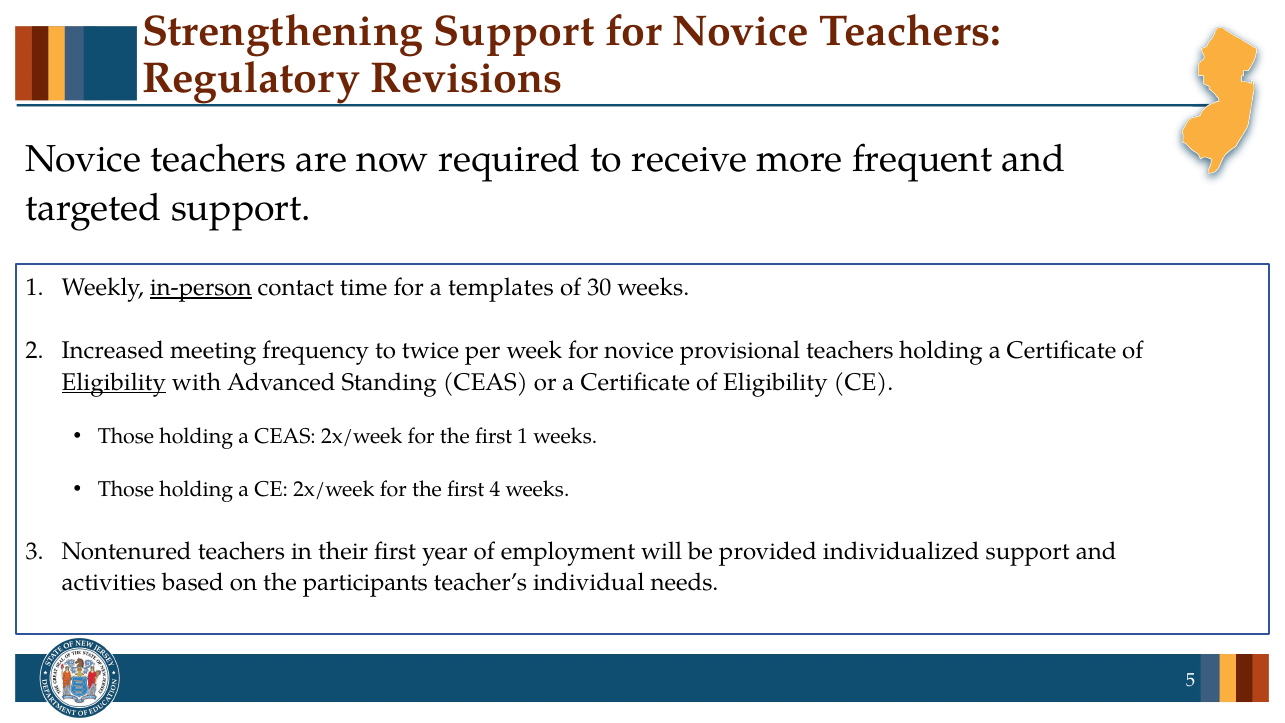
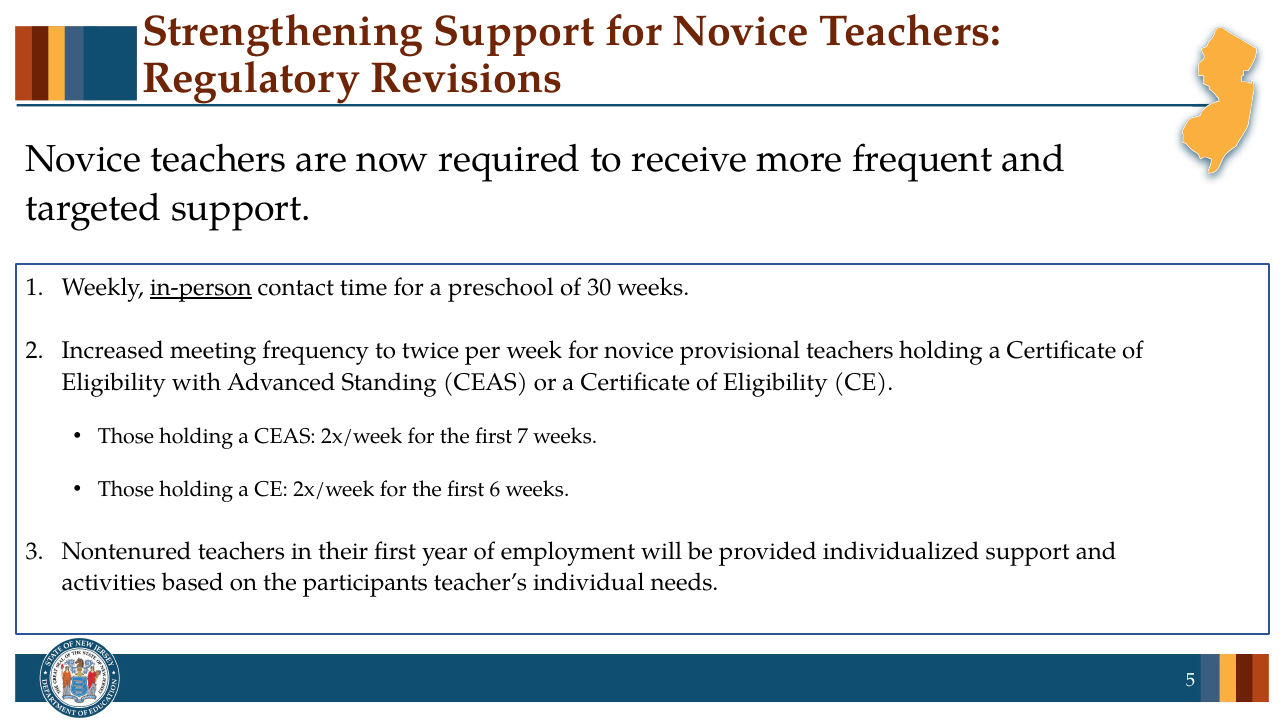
templates: templates -> preschool
Eligibility at (114, 382) underline: present -> none
first 1: 1 -> 7
4: 4 -> 6
